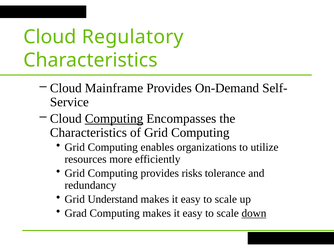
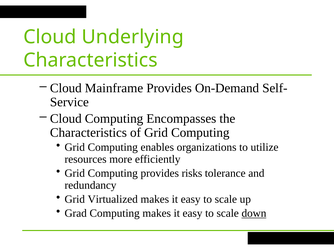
Regulatory: Regulatory -> Underlying
Computing at (114, 119) underline: present -> none
Understand: Understand -> Virtualized
